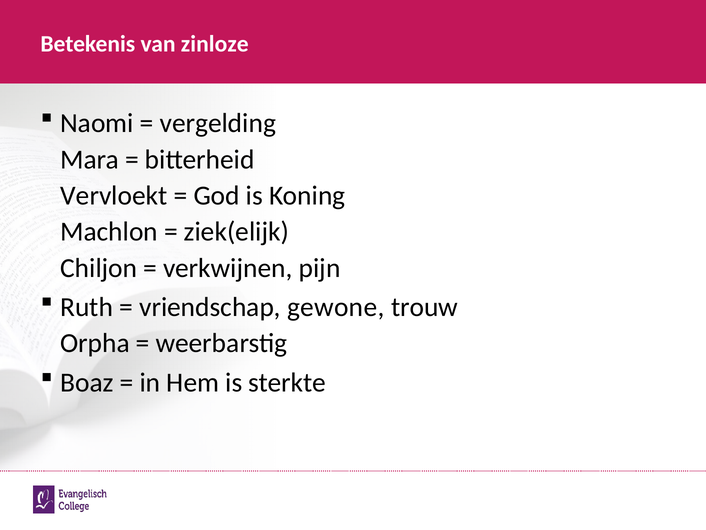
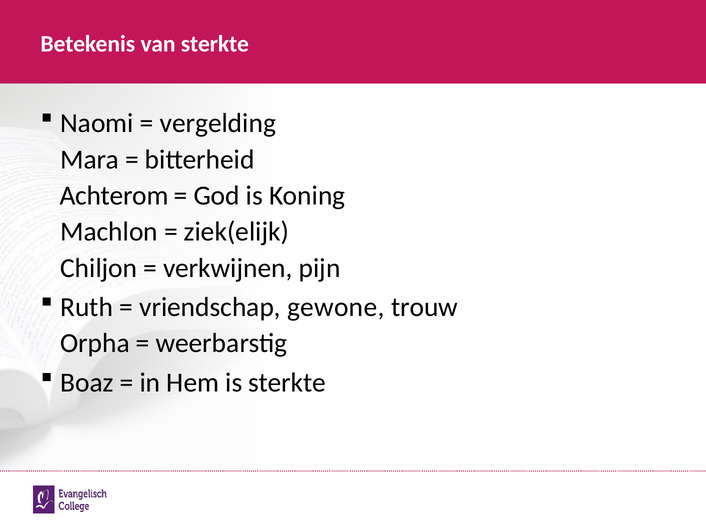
van zinloze: zinloze -> sterkte
Vervloekt: Vervloekt -> Achterom
